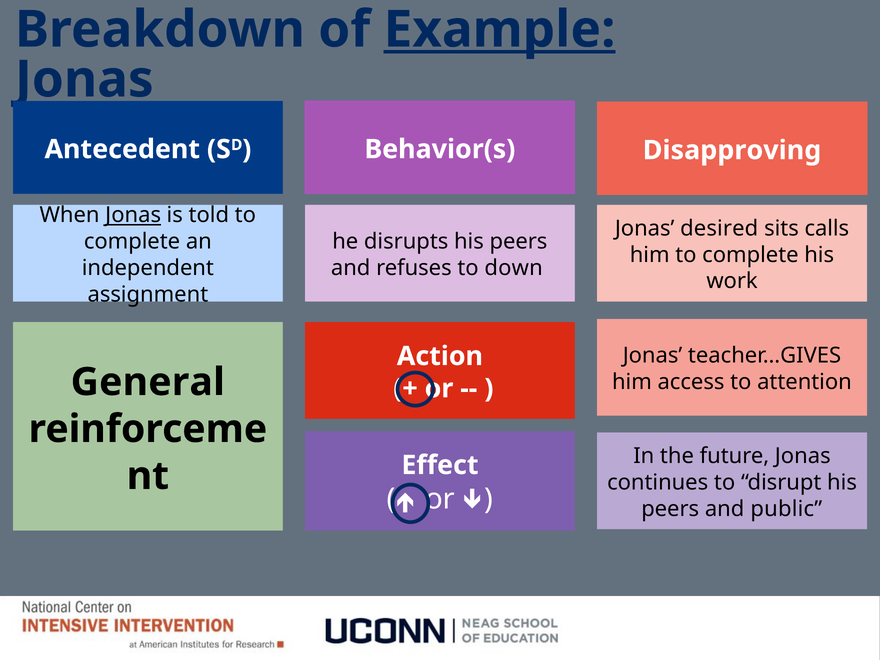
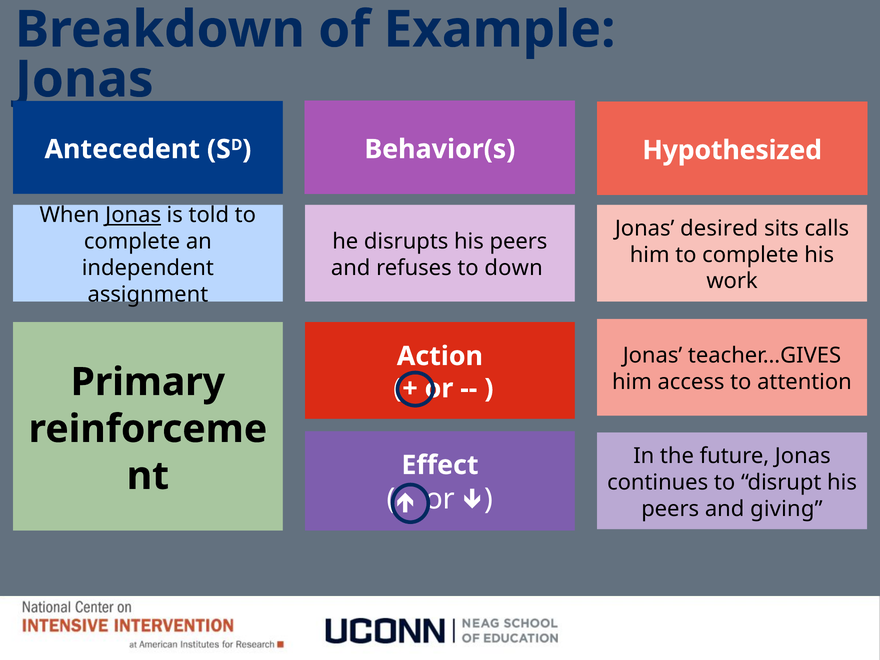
Example underline: present -> none
Disapproving: Disapproving -> Hypothesized
General: General -> Primary
public: public -> giving
